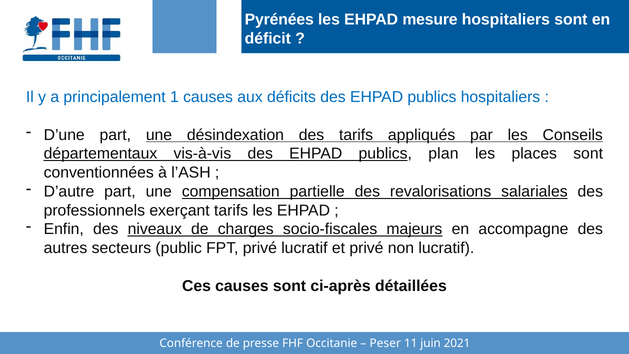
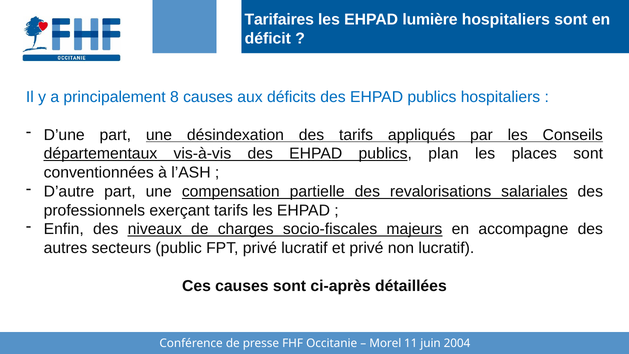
Pyrénées: Pyrénées -> Tarifaires
mesure: mesure -> lumière
1: 1 -> 8
Peser: Peser -> Morel
2021: 2021 -> 2004
